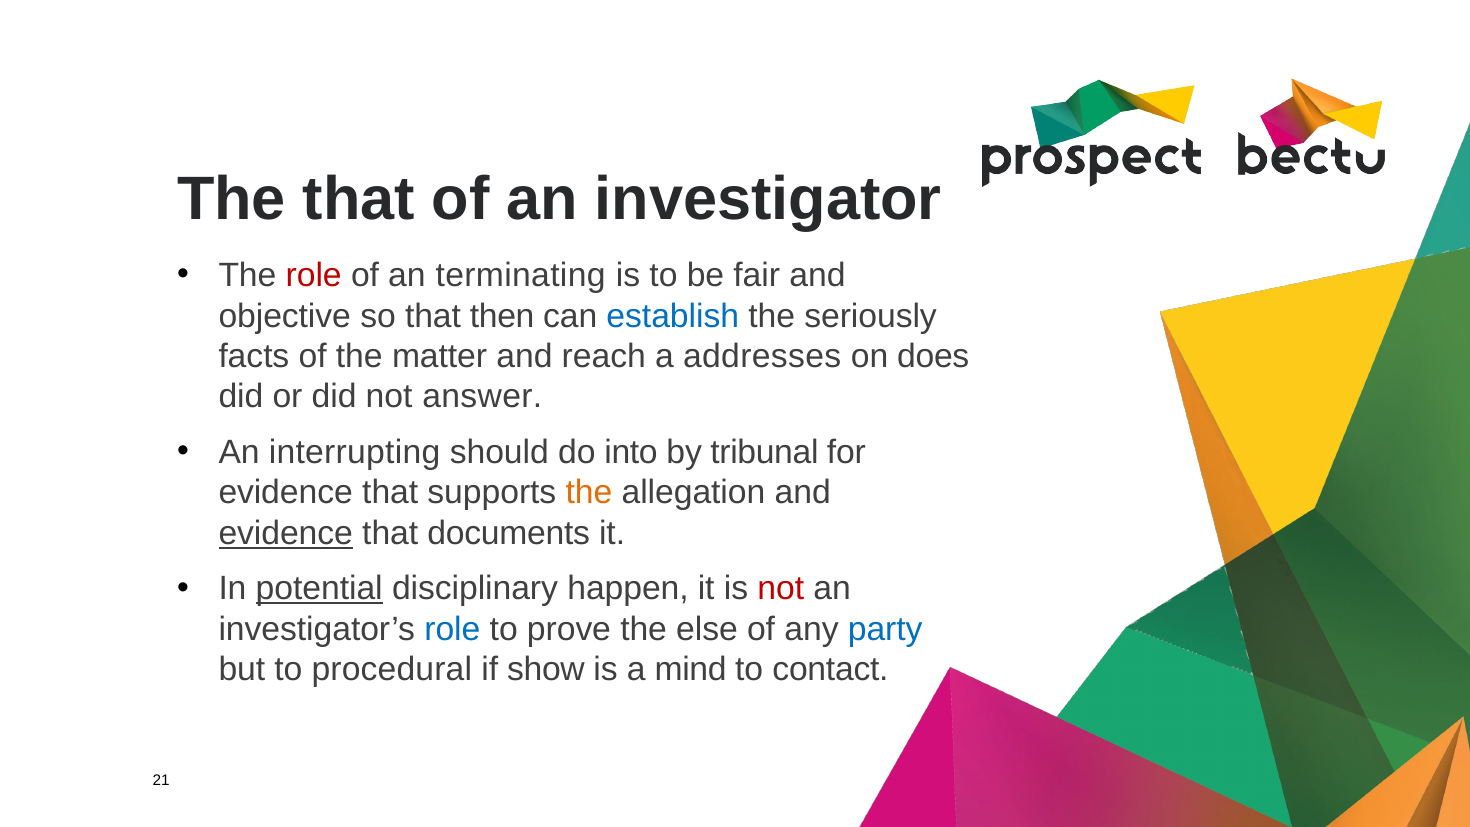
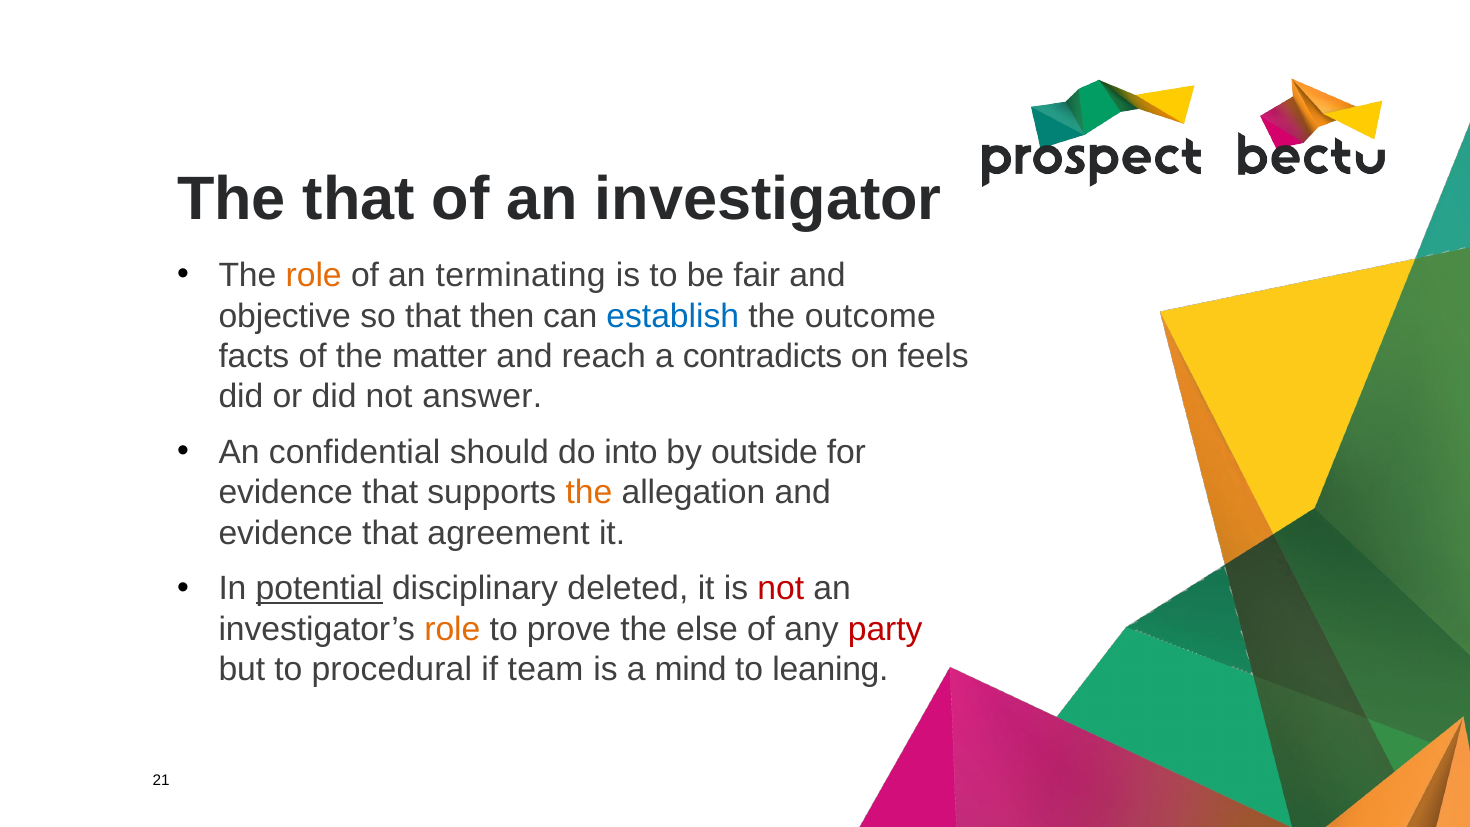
role at (314, 276) colour: red -> orange
seriously: seriously -> outcome
addresses: addresses -> contradicts
does: does -> feels
interrupting: interrupting -> confidential
tribunal: tribunal -> outside
evidence at (286, 533) underline: present -> none
documents: documents -> agreement
happen: happen -> deleted
role at (452, 629) colour: blue -> orange
party colour: blue -> red
show: show -> team
contact: contact -> leaning
